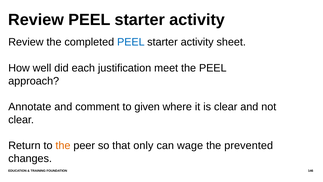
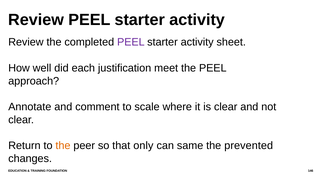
PEEL at (131, 42) colour: blue -> purple
given: given -> scale
wage: wage -> same
